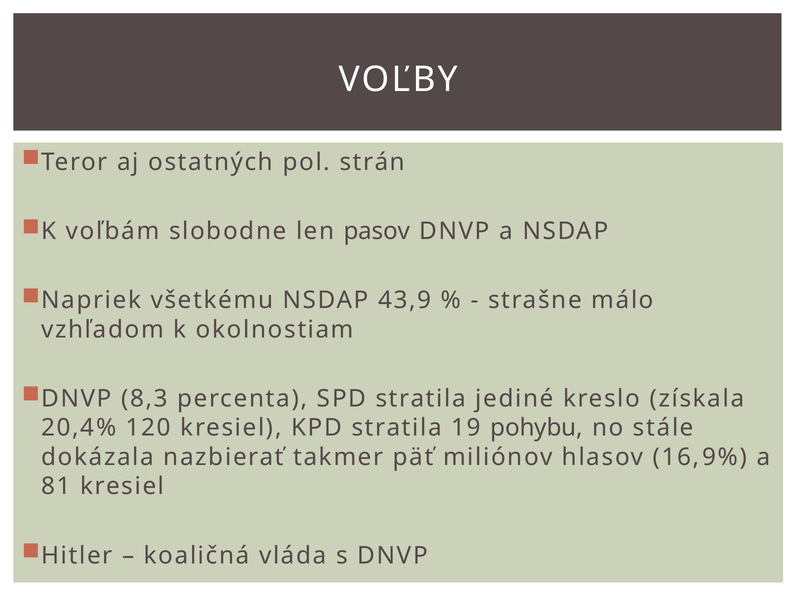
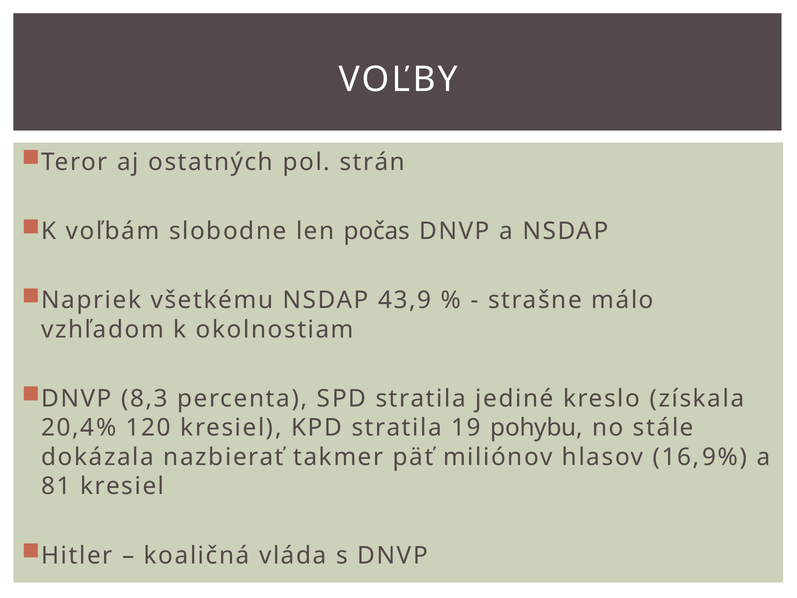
pasov: pasov -> počas
